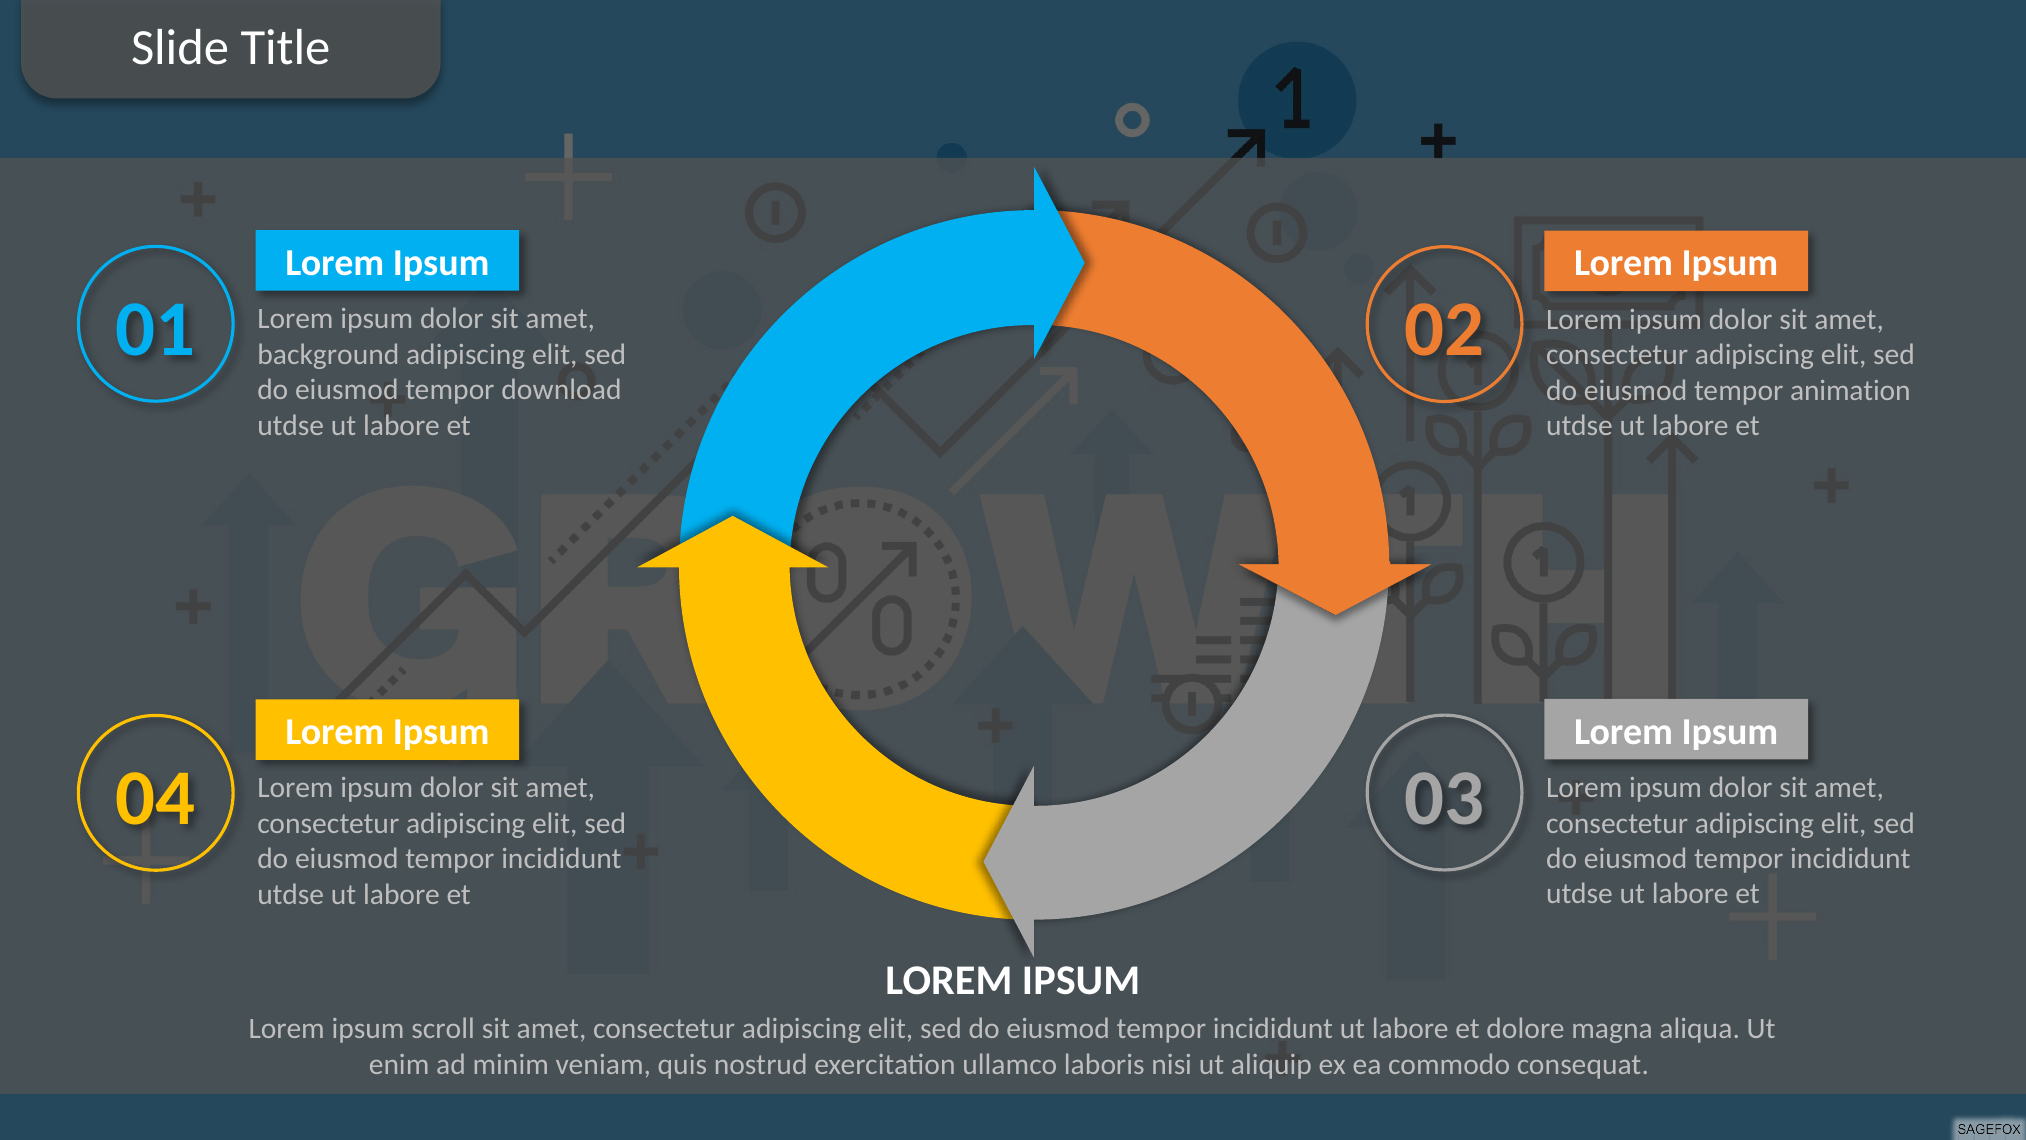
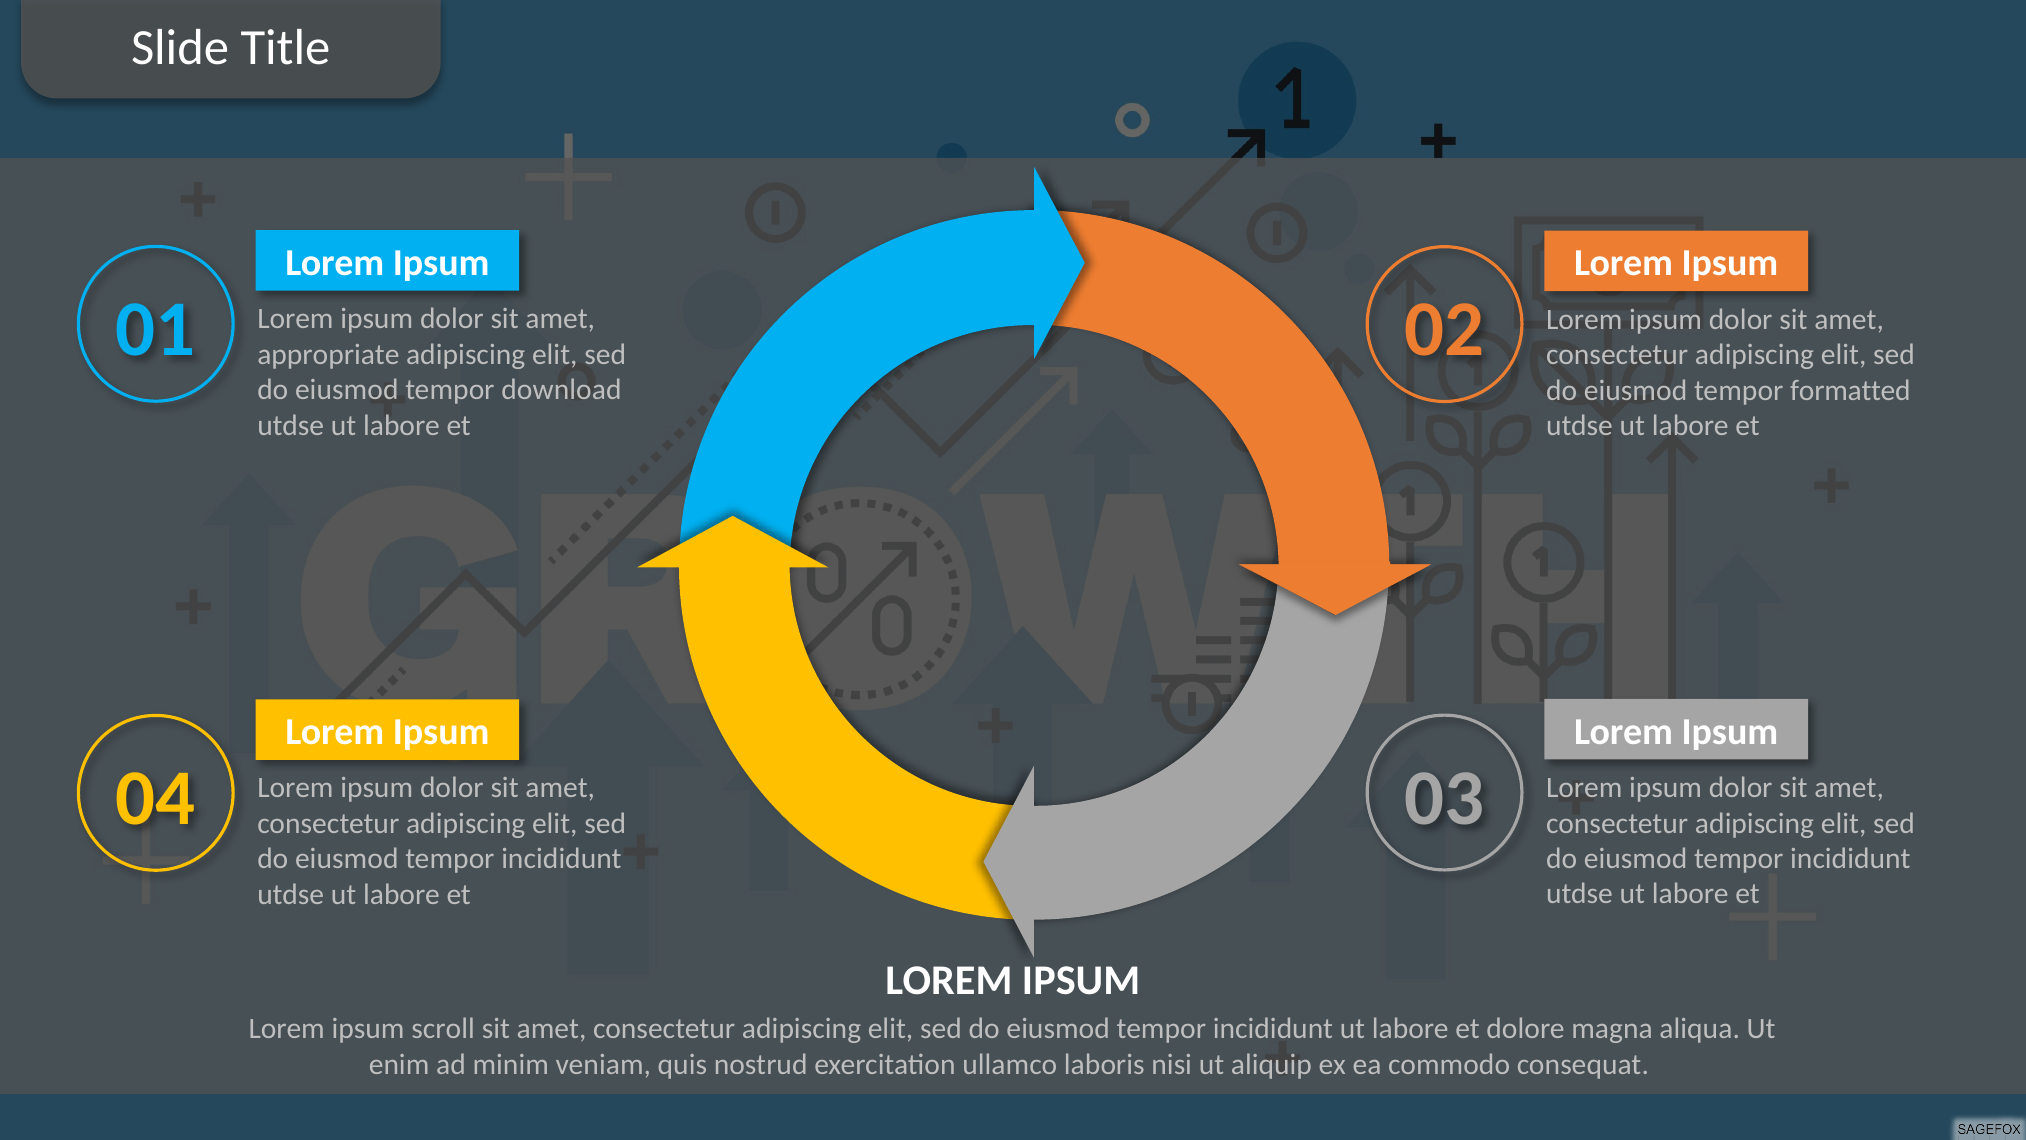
background: background -> appropriate
animation: animation -> formatted
